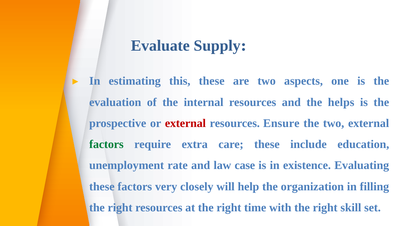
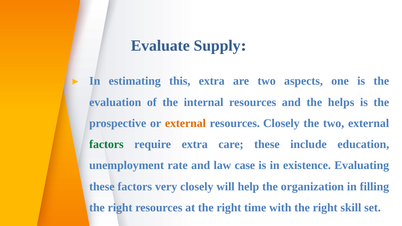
this these: these -> extra
external at (185, 123) colour: red -> orange
resources Ensure: Ensure -> Closely
